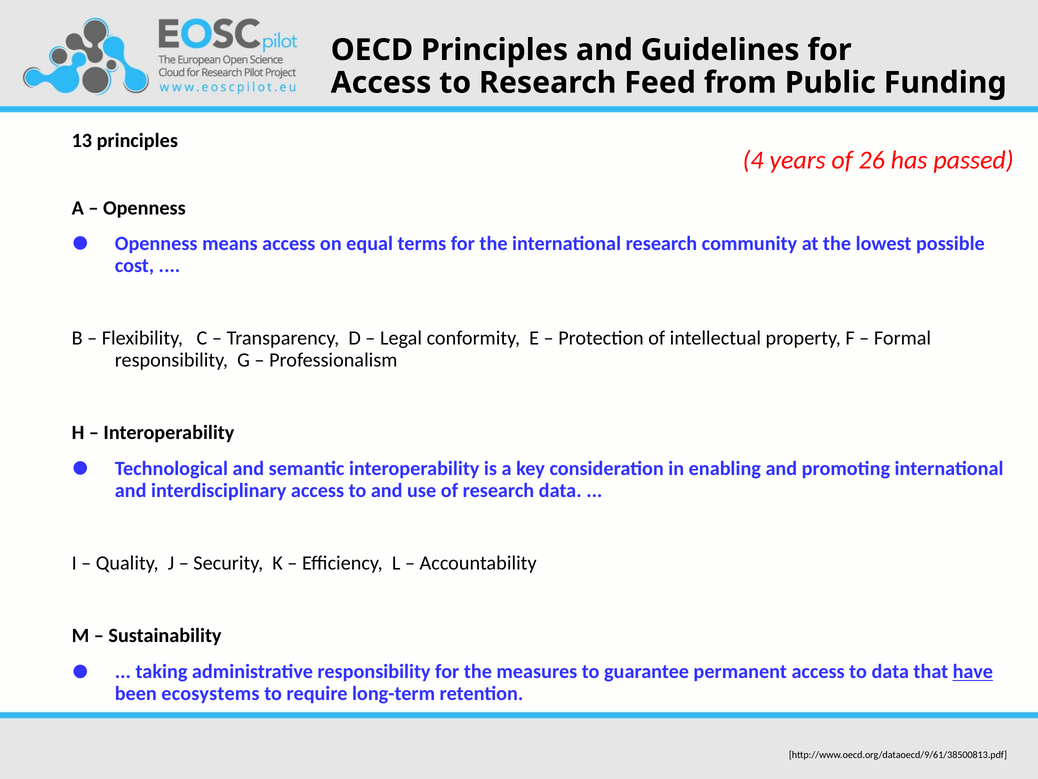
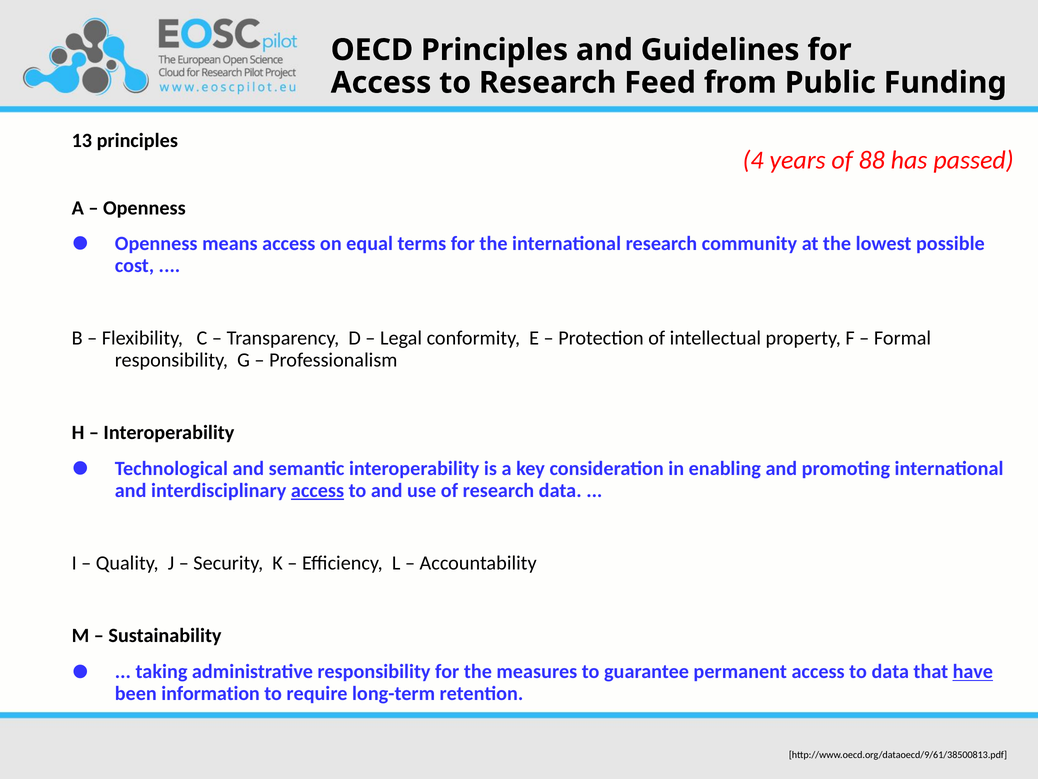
26: 26 -> 88
access at (318, 490) underline: none -> present
ecosystems: ecosystems -> information
